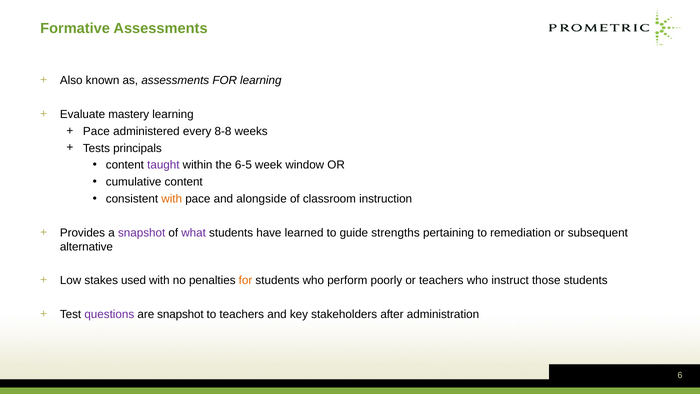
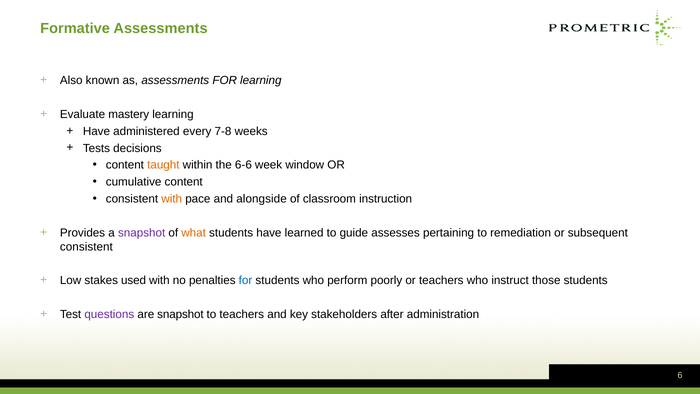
Pace at (96, 131): Pace -> Have
8-8: 8-8 -> 7-8
principals: principals -> decisions
taught colour: purple -> orange
6-5: 6-5 -> 6-6
what colour: purple -> orange
strengths: strengths -> assesses
alternative at (86, 247): alternative -> consistent
for at (246, 280) colour: orange -> blue
